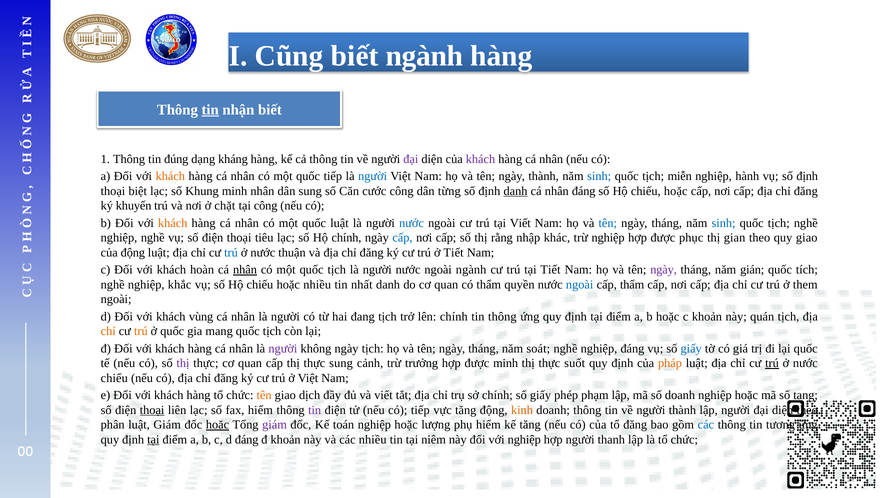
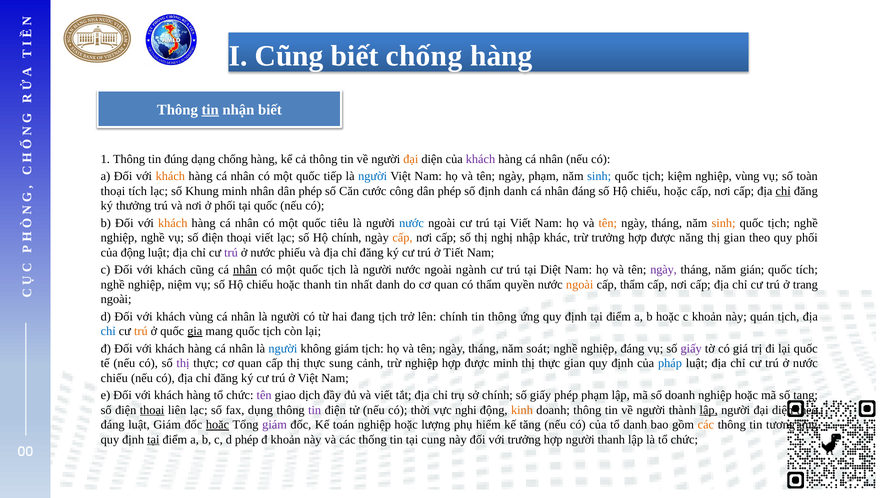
biết ngành: ngành -> chống
dạng kháng: kháng -> chống
đại at (411, 159) colour: purple -> orange
ngày thành: thành -> phạm
miễn: miễn -> kiệm
nghiệp hành: hành -> vùng
vụ số định: định -> toàn
thoại biệt: biệt -> tích
nhân dân sung: sung -> phép
công dân từng: từng -> phép
danh at (516, 191) underline: present -> none
chỉ at (783, 191) underline: none -> present
khuyến: khuyến -> thưởng
ở chặt: chặt -> phối
tại công: công -> quốc
quốc luật: luật -> tiêu
tên at (608, 223) colour: blue -> orange
sinh at (724, 223) colour: blue -> orange
thoại tiêu: tiêu -> viết
cấp at (402, 238) colour: blue -> orange
rằng: rằng -> nghị
trừ nghiệp: nghiệp -> trưởng
phục: phục -> năng
quy giao: giao -> phối
trú at (231, 252) colour: blue -> purple
thuận: thuận -> phiếu
khách hoàn: hoàn -> cũng
tại Tiết: Tiết -> Diệt
khắc: khắc -> niệm
hoặc nhiều: nhiều -> thanh
ngoài at (580, 284) colour: blue -> orange
them: them -> trang
chỉ at (108, 331) colour: orange -> blue
gia underline: none -> present
người at (283, 348) colour: purple -> blue
không ngày: ngày -> giám
giấy at (691, 348) colour: blue -> purple
trừ trưởng: trưởng -> nghiệp
thực suốt: suốt -> gian
pháp colour: orange -> blue
trú at (772, 363) underline: present -> none
tên at (264, 395) colour: orange -> purple
fax hiểm: hiểm -> dụng
có tiếp: tiếp -> thời
vực tăng: tăng -> nghi
lập at (709, 410) underline: none -> present
phân at (113, 425): phân -> đáng
tổ đăng: đăng -> danh
các at (706, 425) colour: blue -> orange
d đáng: đáng -> phép
các nhiều: nhiều -> thống
niêm: niêm -> cung
với nghiệp: nghiệp -> trưởng
